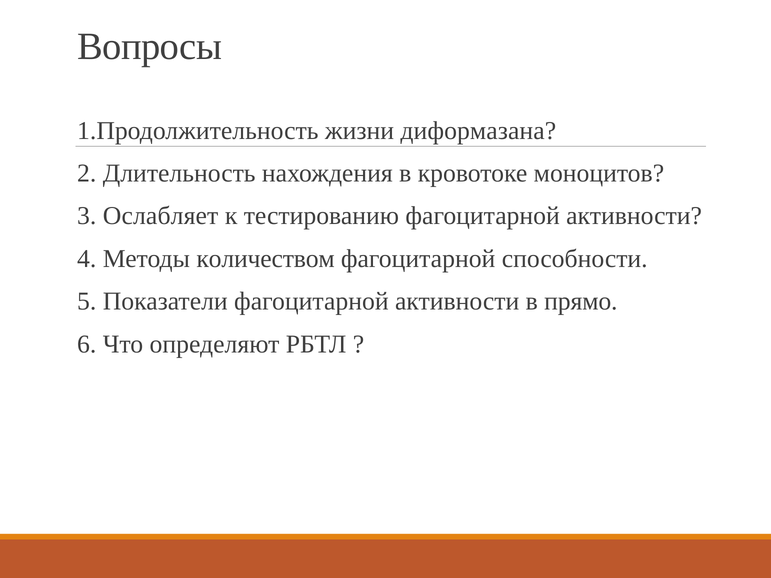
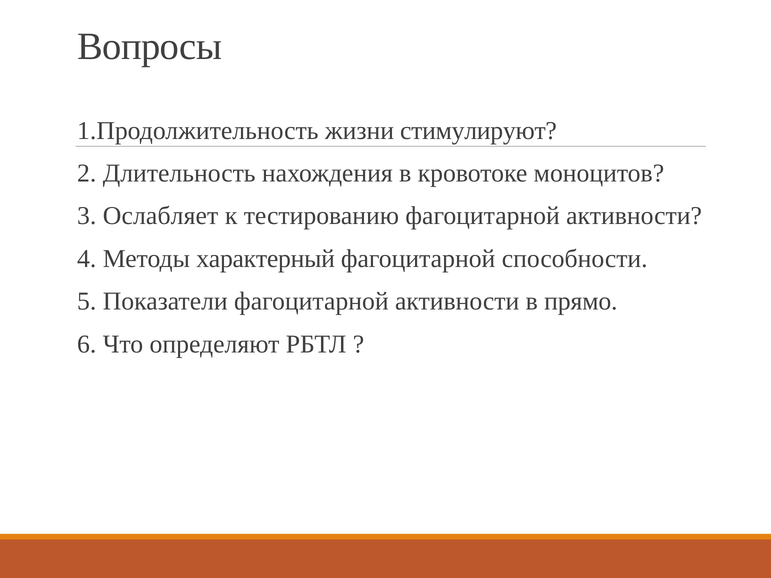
диформазана: диформазана -> стимулируют
количеством: количеством -> характерный
